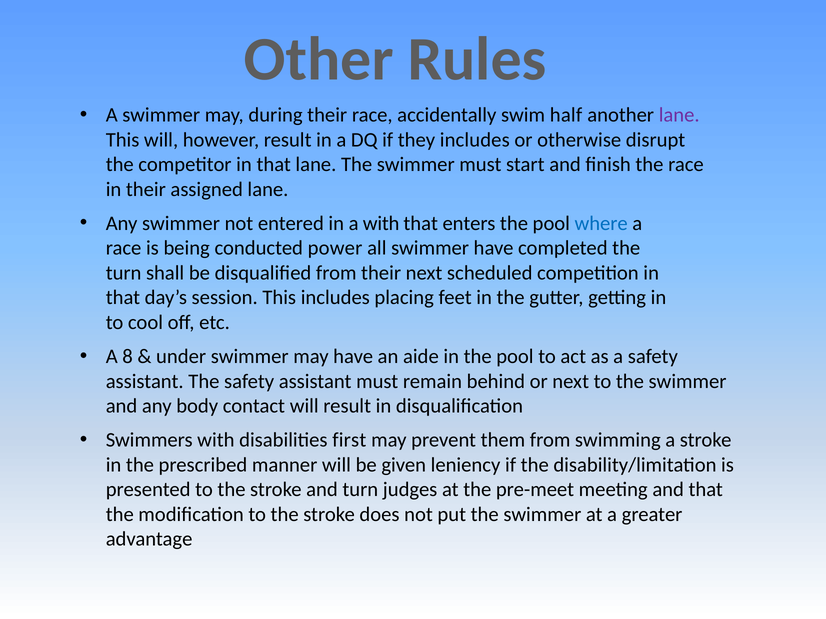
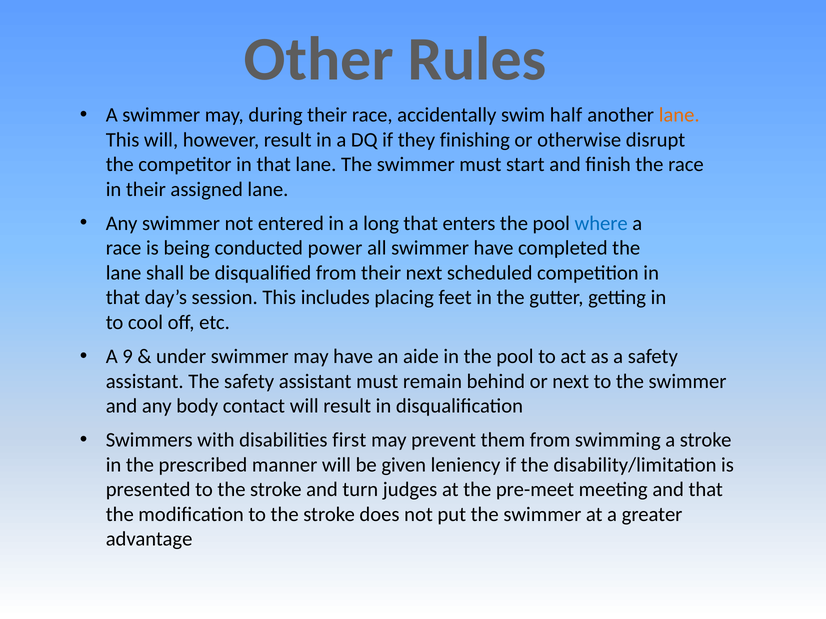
lane at (679, 115) colour: purple -> orange
they includes: includes -> finishing
a with: with -> long
turn at (124, 273): turn -> lane
8: 8 -> 9
